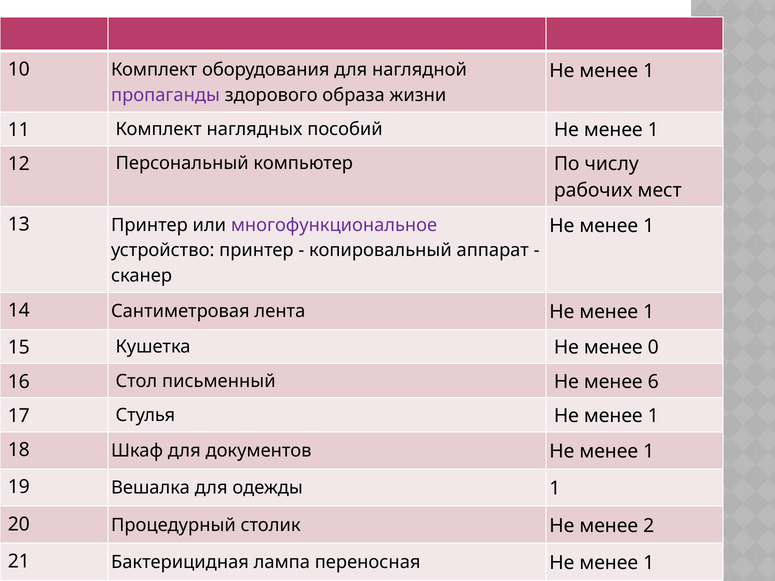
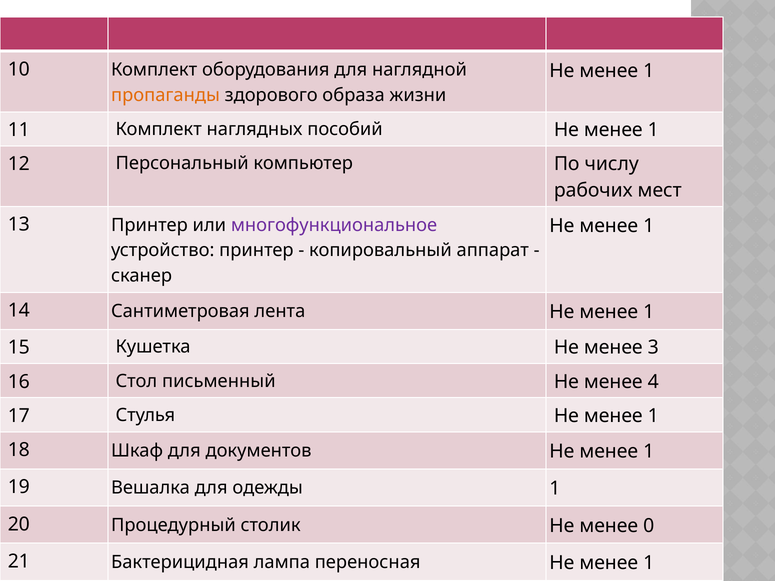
пропаганды colour: purple -> orange
0: 0 -> 3
6: 6 -> 4
2: 2 -> 0
